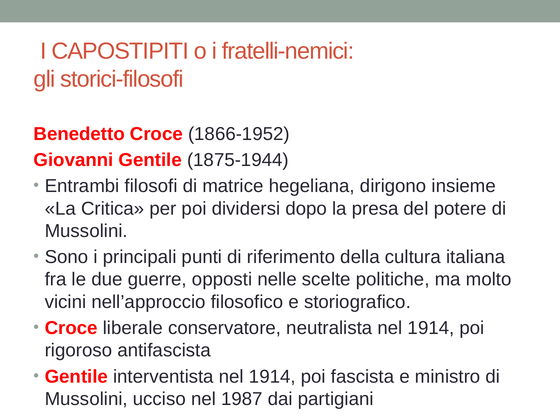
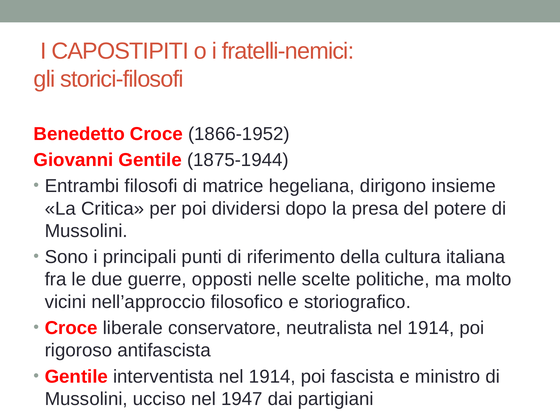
1987: 1987 -> 1947
